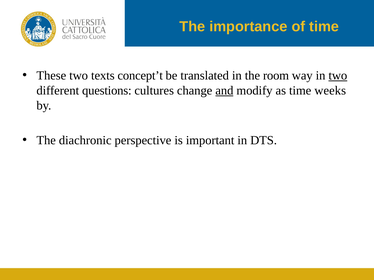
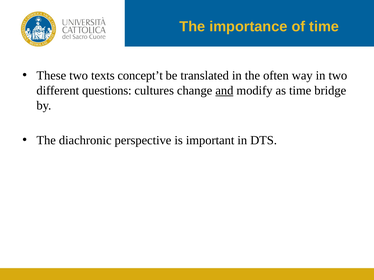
room: room -> often
two at (338, 76) underline: present -> none
weeks: weeks -> bridge
